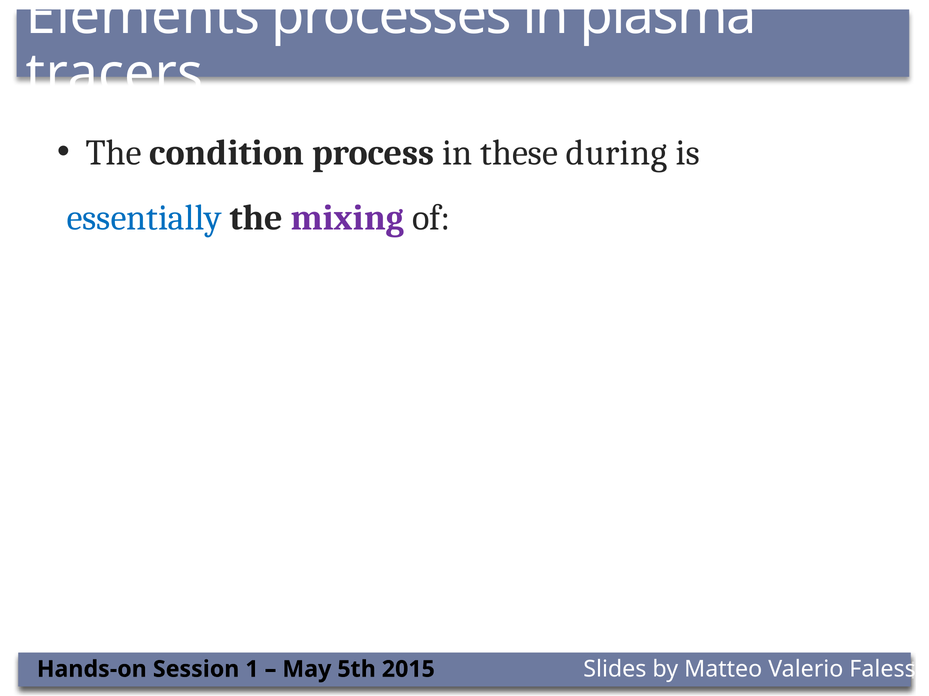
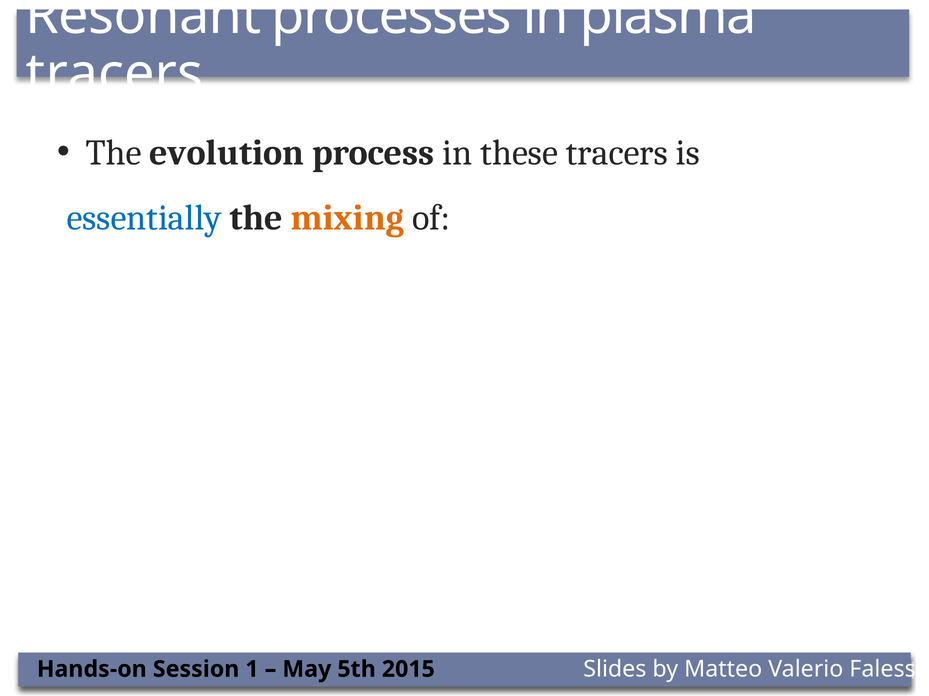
Elements: Elements -> Resonant
condition: condition -> evolution
these during: during -> tracers
mixing colour: purple -> orange
